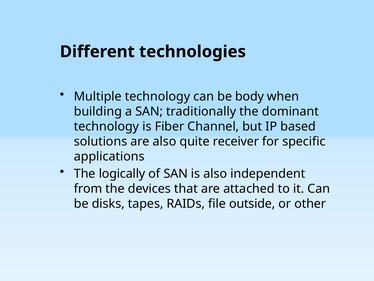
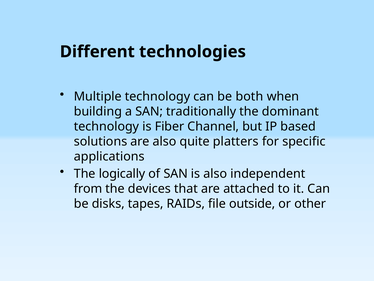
body: body -> both
receiver: receiver -> platters
